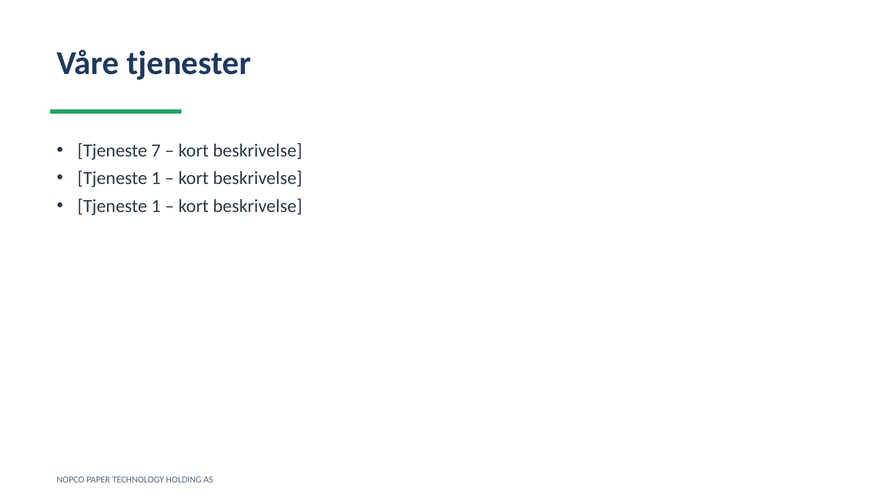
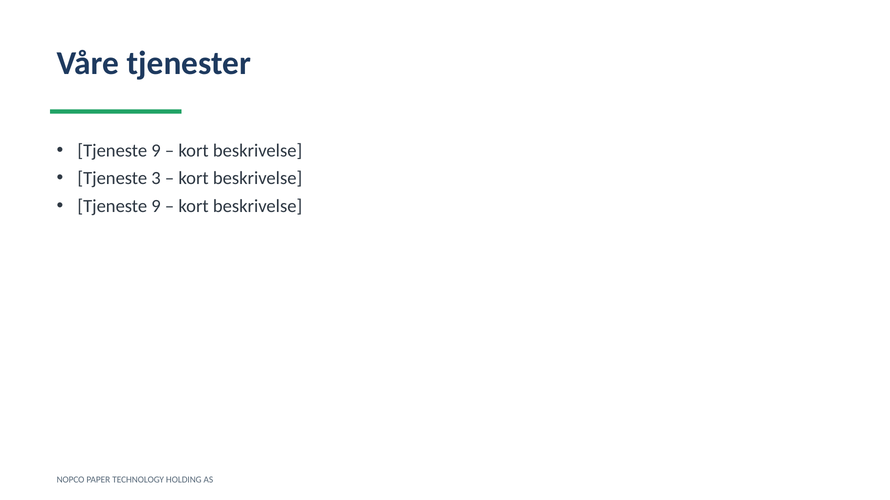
7 at (156, 151): 7 -> 9
1 at (156, 179): 1 -> 3
1 at (156, 206): 1 -> 9
